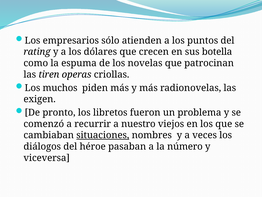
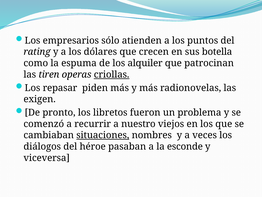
novelas: novelas -> alquiler
criollas underline: none -> present
muchos: muchos -> repasar
número: número -> esconde
